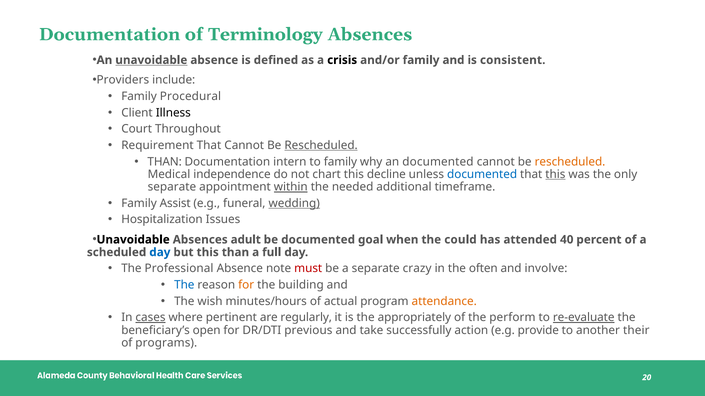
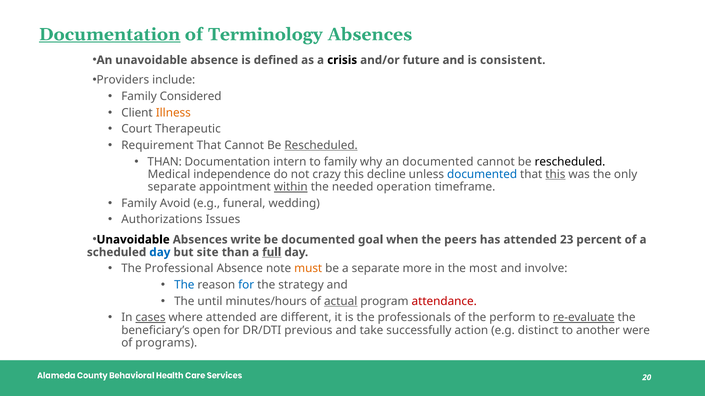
Documentation at (110, 34) underline: none -> present
unavoidable at (151, 60) underline: present -> none
and/or family: family -> future
Procedural: Procedural -> Considered
Illness colour: black -> orange
Throughout: Throughout -> Therapeutic
rescheduled at (570, 162) colour: orange -> black
chart: chart -> crazy
additional: additional -> operation
Assist: Assist -> Avoid
wedding underline: present -> none
Hospitalization: Hospitalization -> Authorizations
adult: adult -> write
could: could -> peers
40: 40 -> 23
but this: this -> site
full underline: none -> present
must colour: red -> orange
crazy: crazy -> more
often: often -> most
for at (246, 285) colour: orange -> blue
building: building -> strategy
wish: wish -> until
actual underline: none -> present
attendance colour: orange -> red
where pertinent: pertinent -> attended
regularly: regularly -> different
appropriately: appropriately -> professionals
provide: provide -> distinct
their: their -> were
